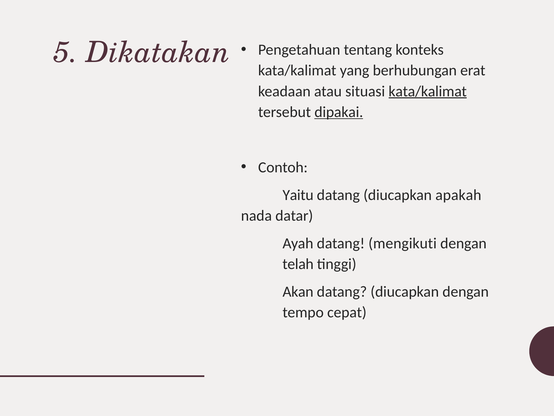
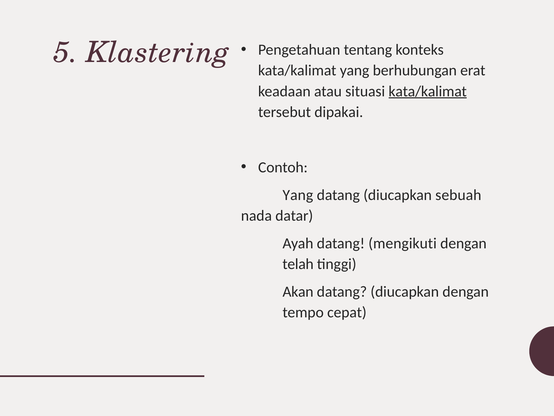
Dikatakan: Dikatakan -> Klastering
dipakai underline: present -> none
Yaitu at (298, 195): Yaitu -> Yang
apakah: apakah -> sebuah
